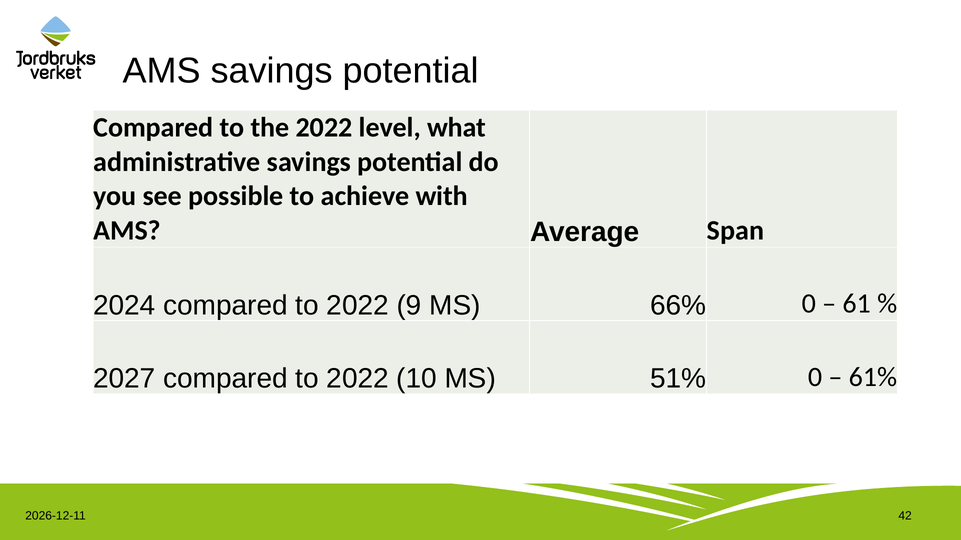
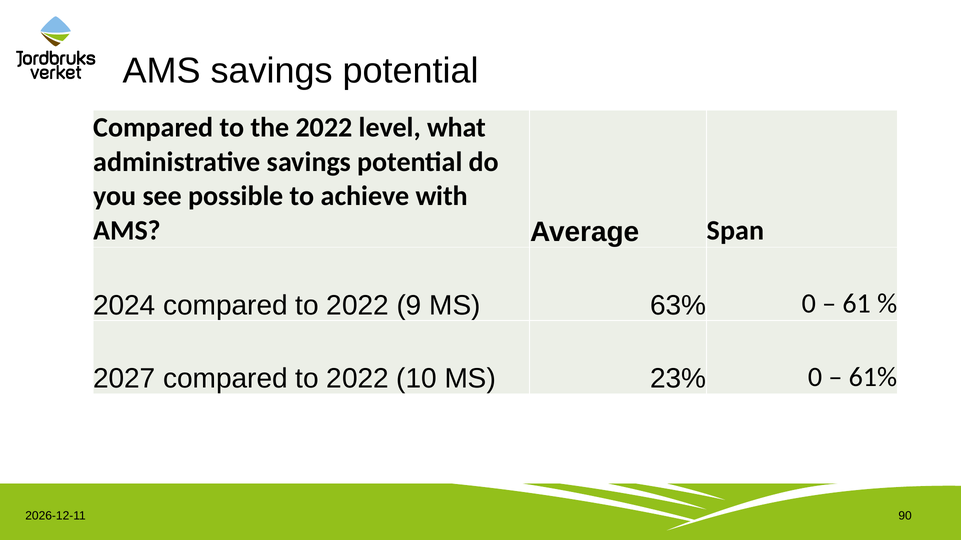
66%: 66% -> 63%
51%: 51% -> 23%
42: 42 -> 90
